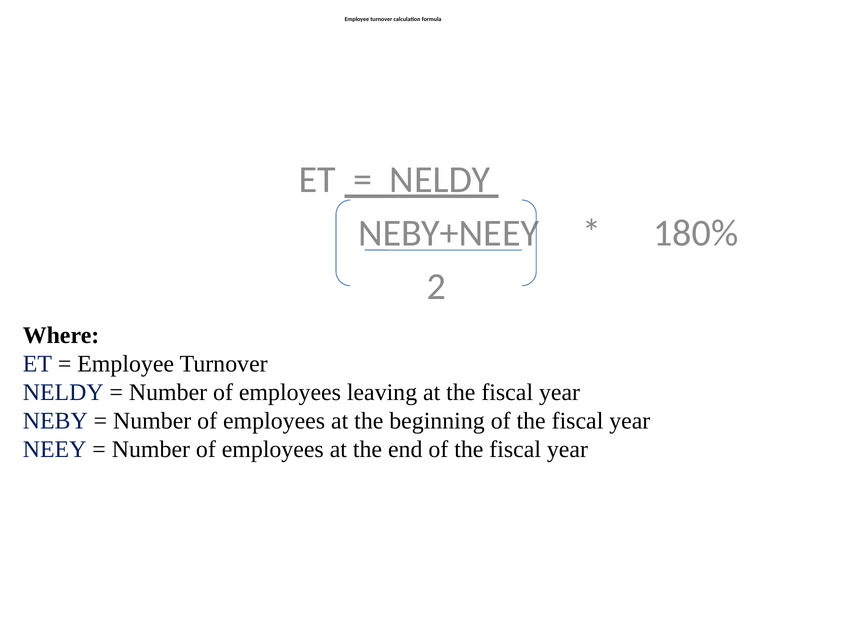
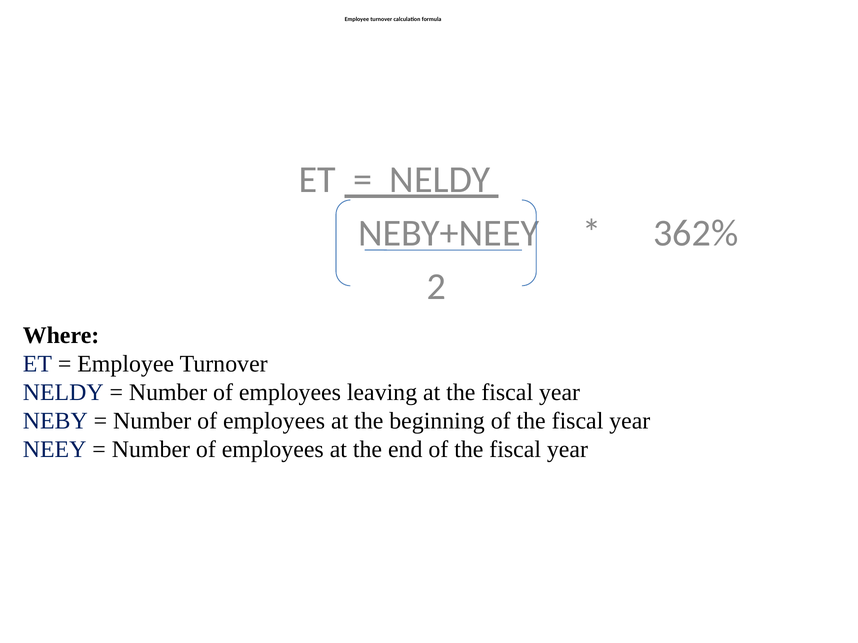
180%: 180% -> 362%
